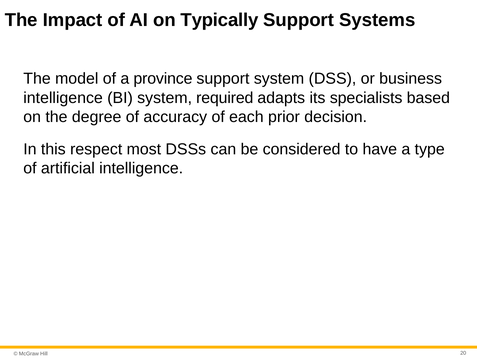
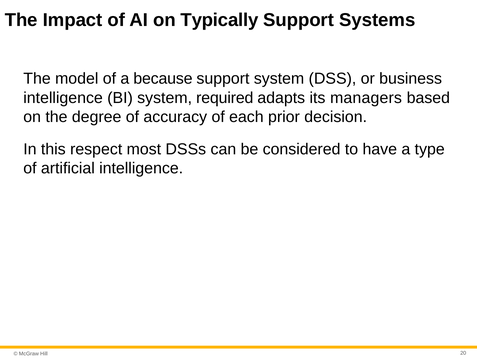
province: province -> because
specialists: specialists -> managers
